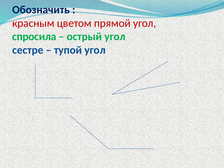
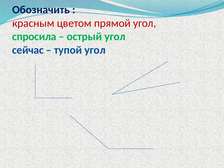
сестре: сестре -> сейчас
